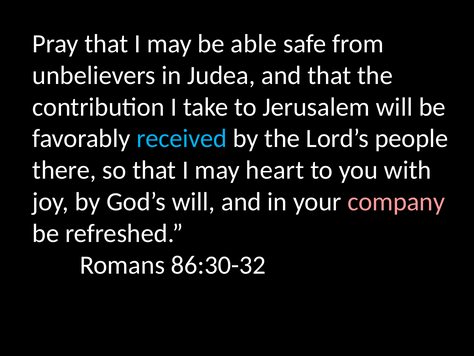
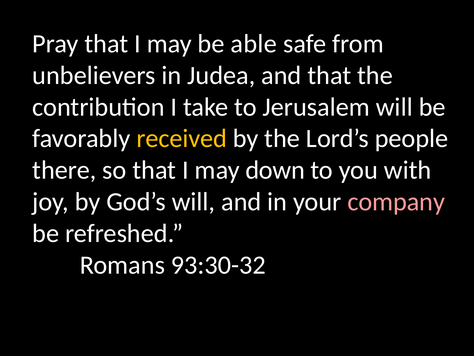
received colour: light blue -> yellow
heart: heart -> down
86:30-32: 86:30-32 -> 93:30-32
